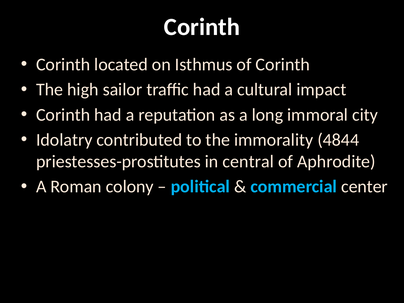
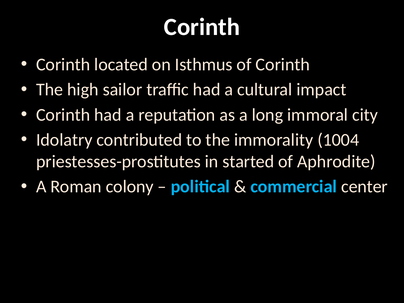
4844: 4844 -> 1004
central: central -> started
